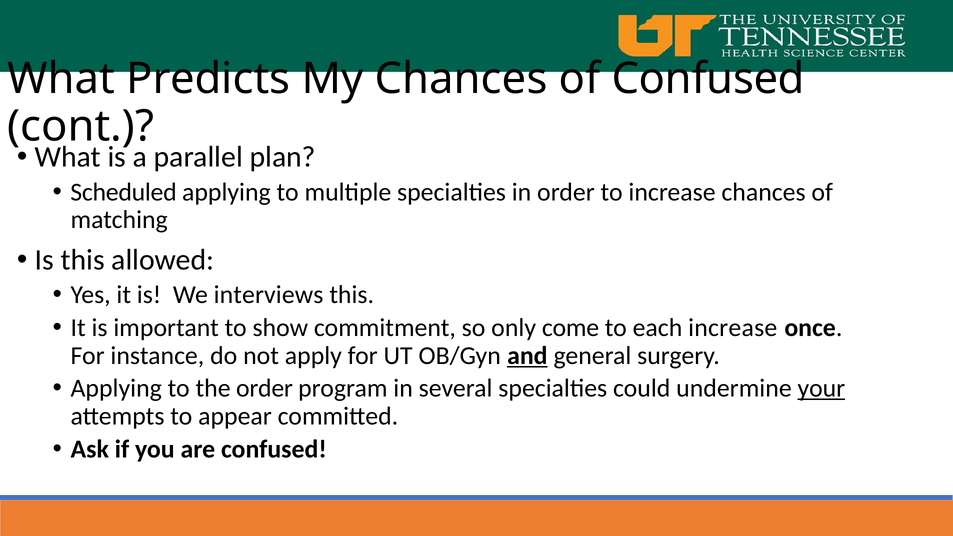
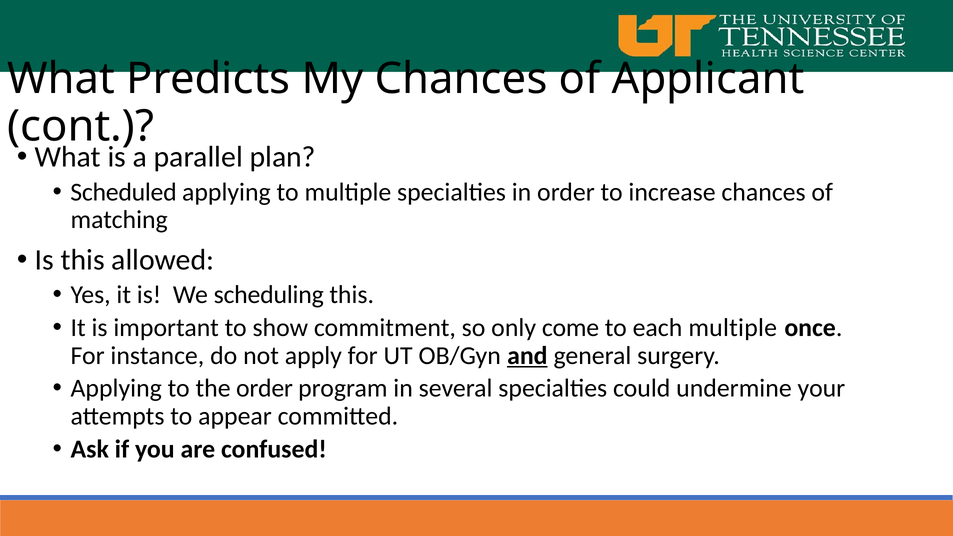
of Confused: Confused -> Applicant
interviews: interviews -> scheduling
each increase: increase -> multiple
your underline: present -> none
